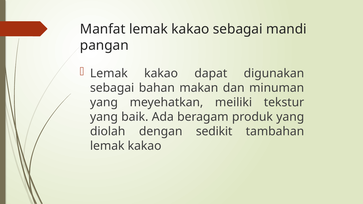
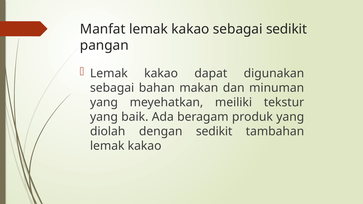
sebagai mandi: mandi -> sedikit
